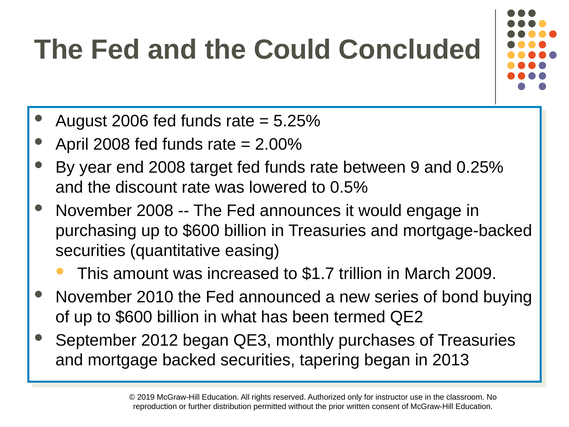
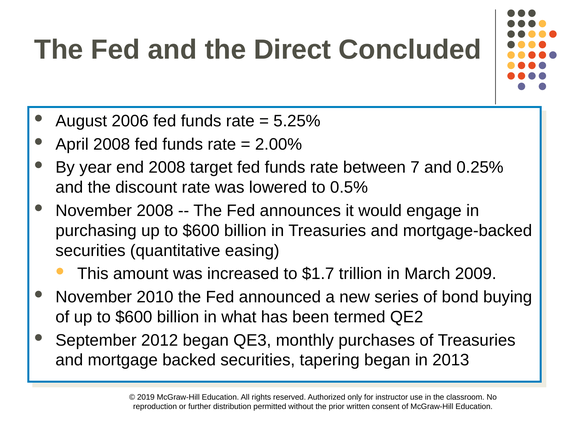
Could: Could -> Direct
9: 9 -> 7
